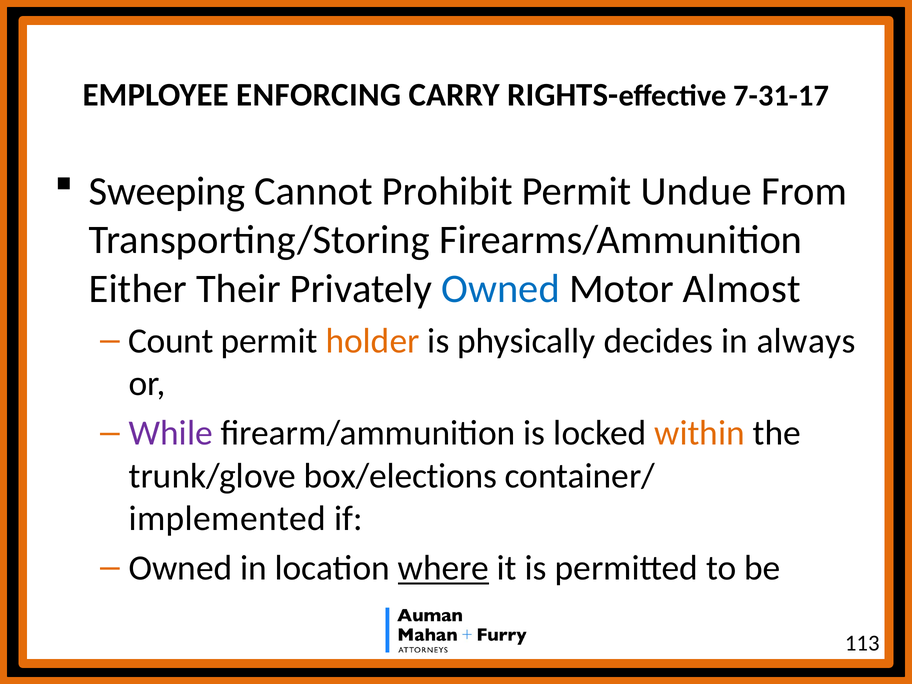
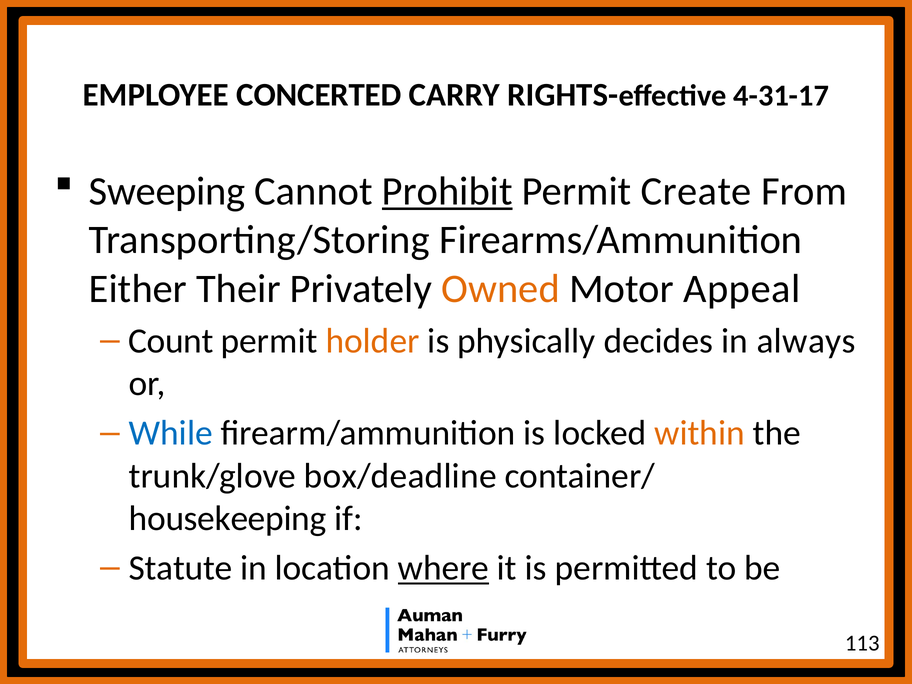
ENFORCING: ENFORCING -> CONCERTED
7-31-17: 7-31-17 -> 4-31-17
Prohibit underline: none -> present
Undue: Undue -> Create
Owned at (500, 289) colour: blue -> orange
Almost: Almost -> Appeal
While colour: purple -> blue
box/elections: box/elections -> box/deadline
implemented: implemented -> housekeeping
Owned at (181, 568): Owned -> Statute
